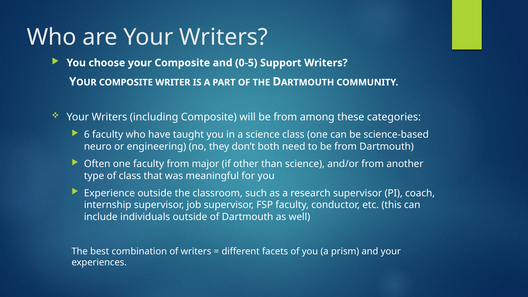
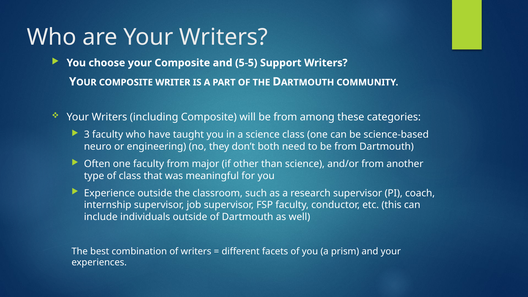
0-5: 0-5 -> 5-5
6: 6 -> 3
